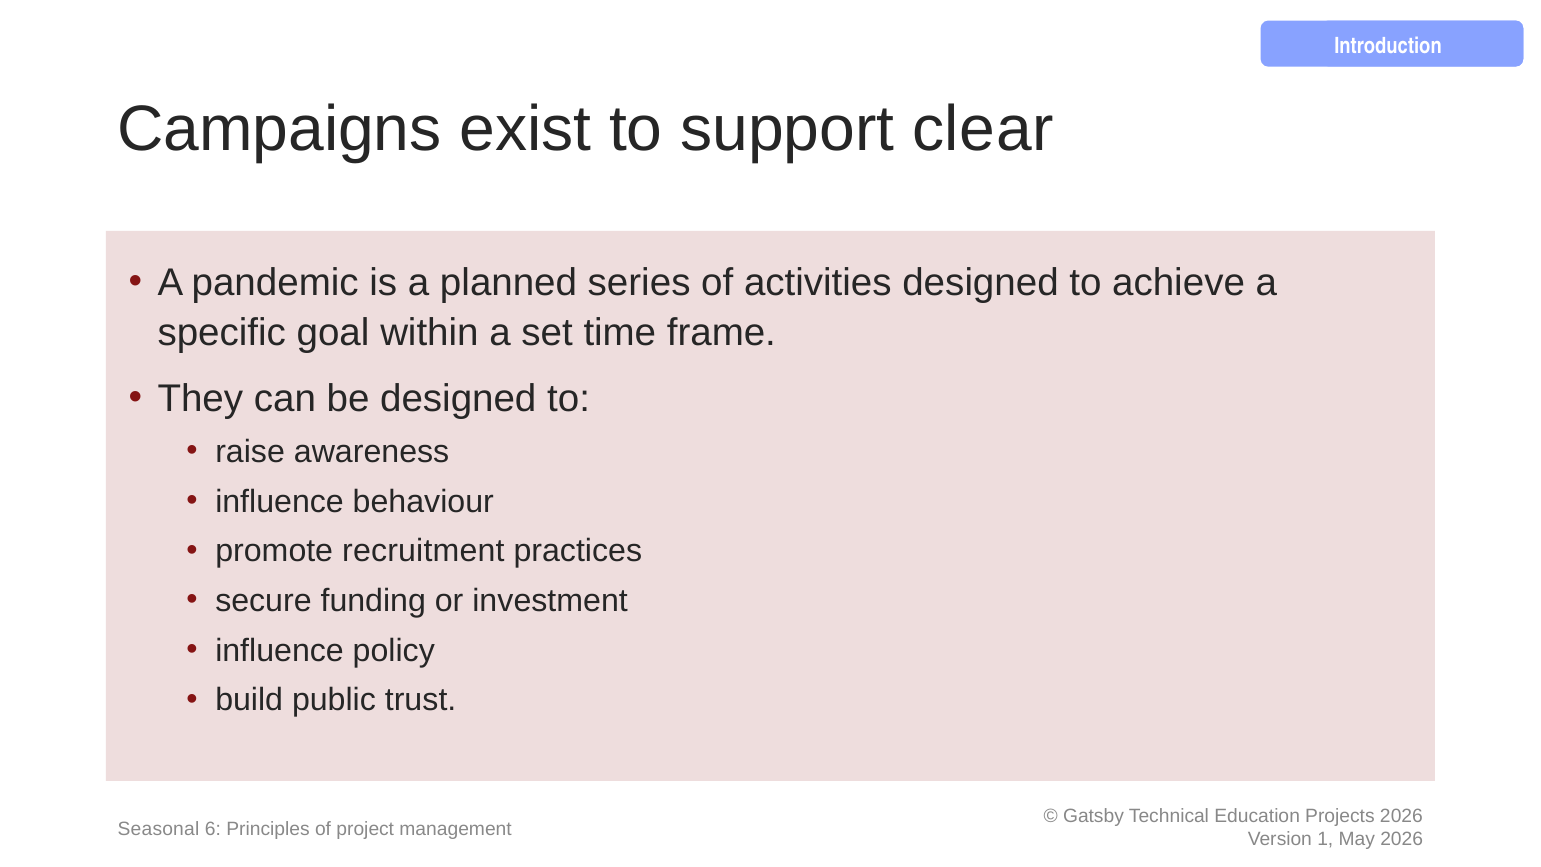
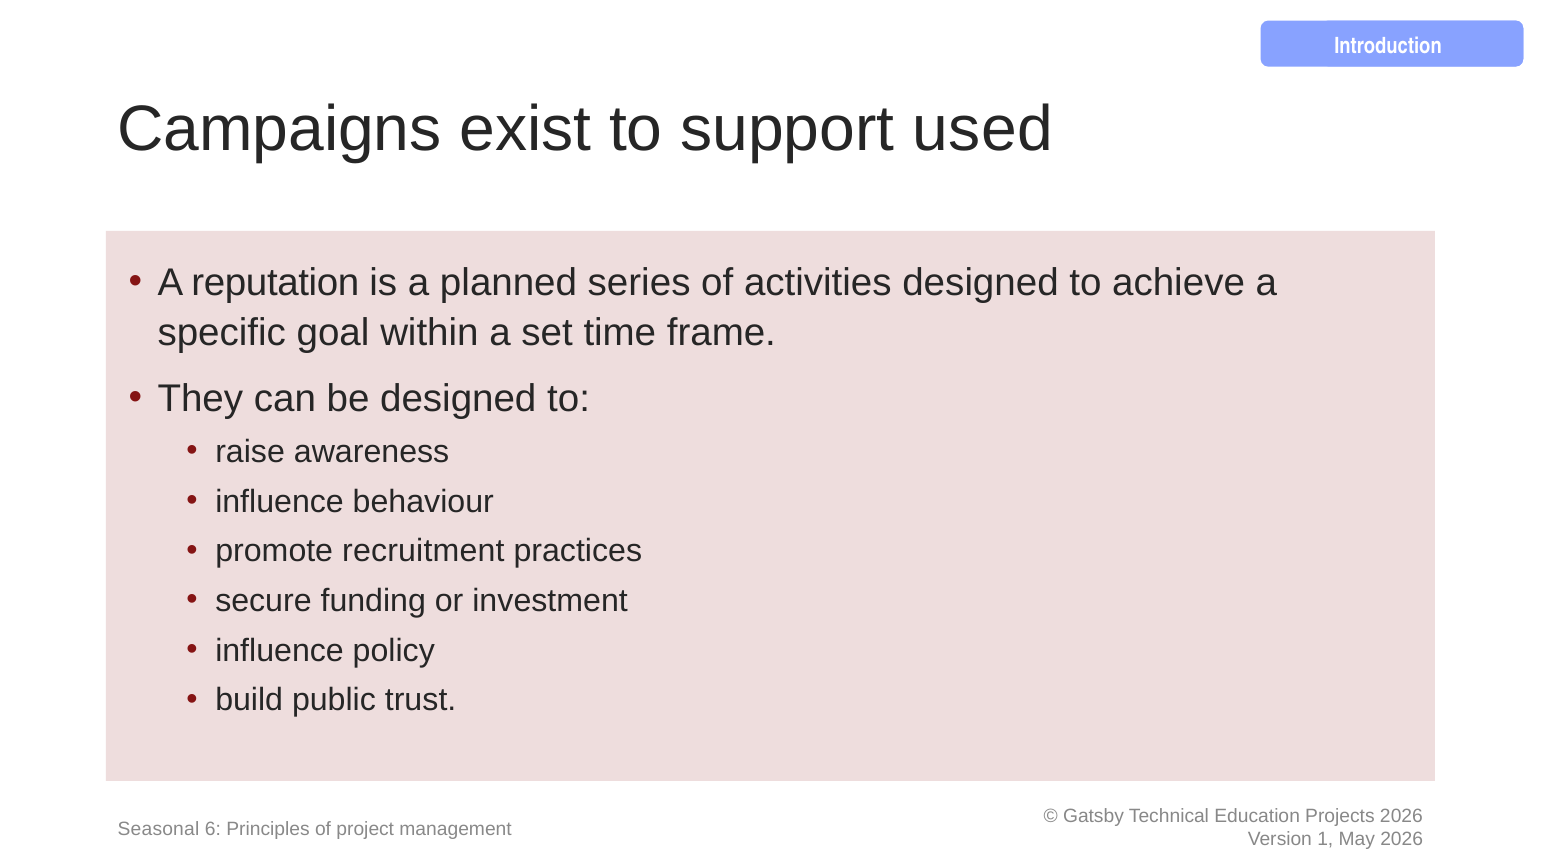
clear: clear -> used
pandemic: pandemic -> reputation
